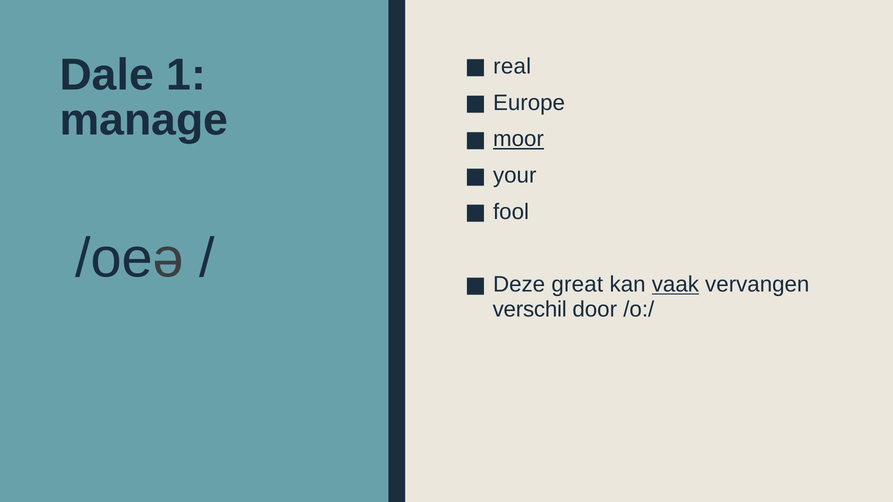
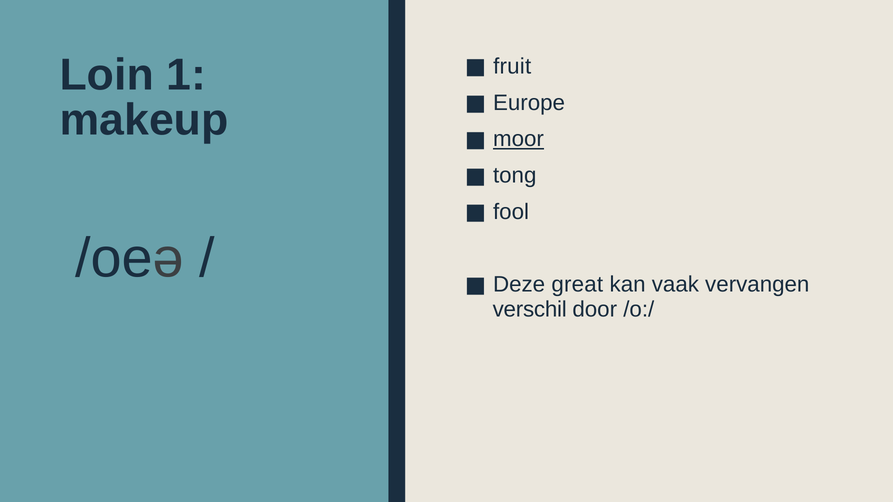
Dale: Dale -> Loin
real: real -> fruit
manage: manage -> makeup
your: your -> tong
vaak underline: present -> none
